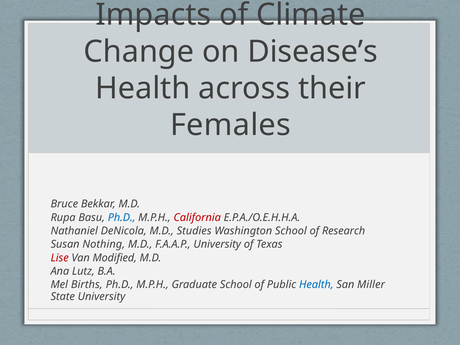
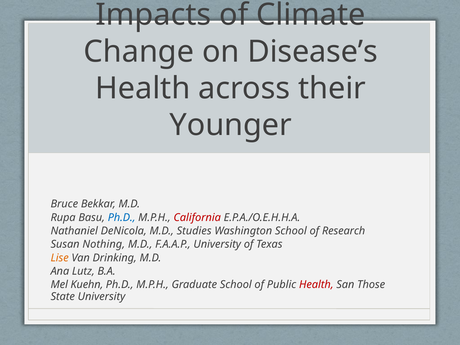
Females: Females -> Younger
Lise colour: red -> orange
Modified: Modified -> Drinking
Births: Births -> Kuehn
Health at (316, 285) colour: blue -> red
Miller: Miller -> Those
